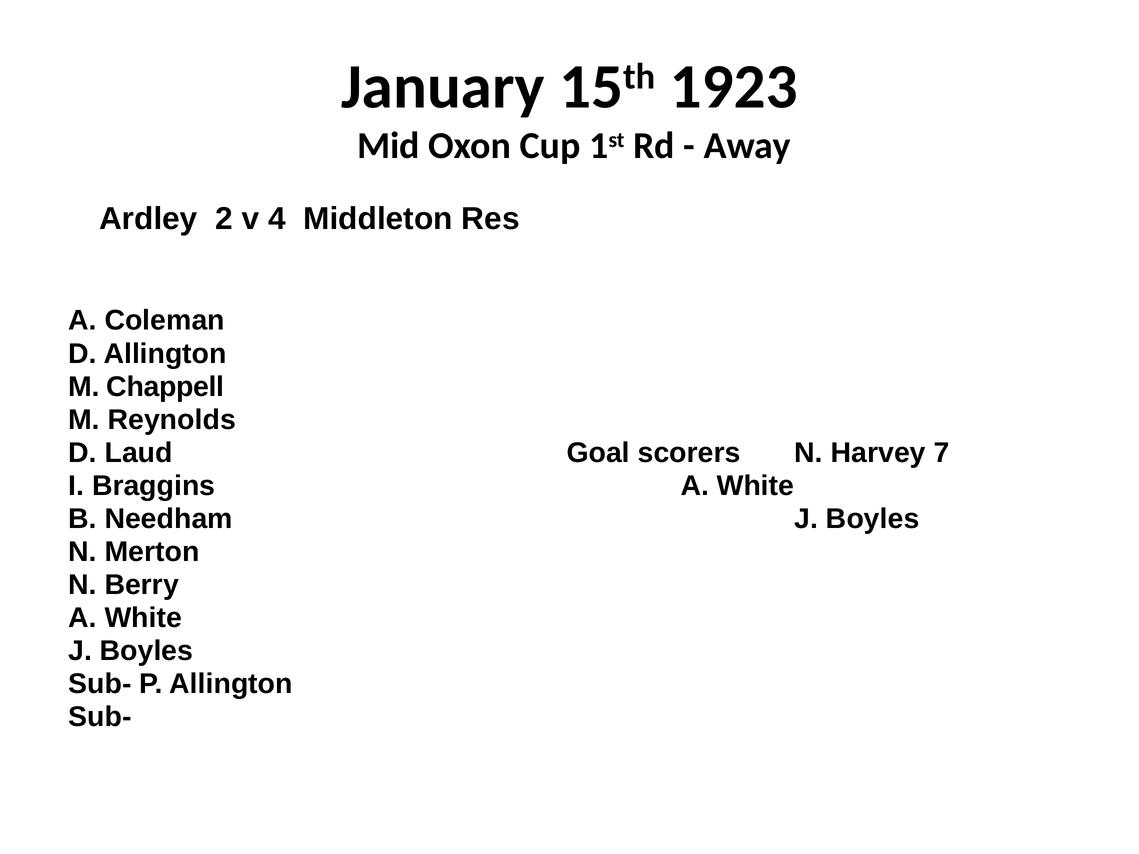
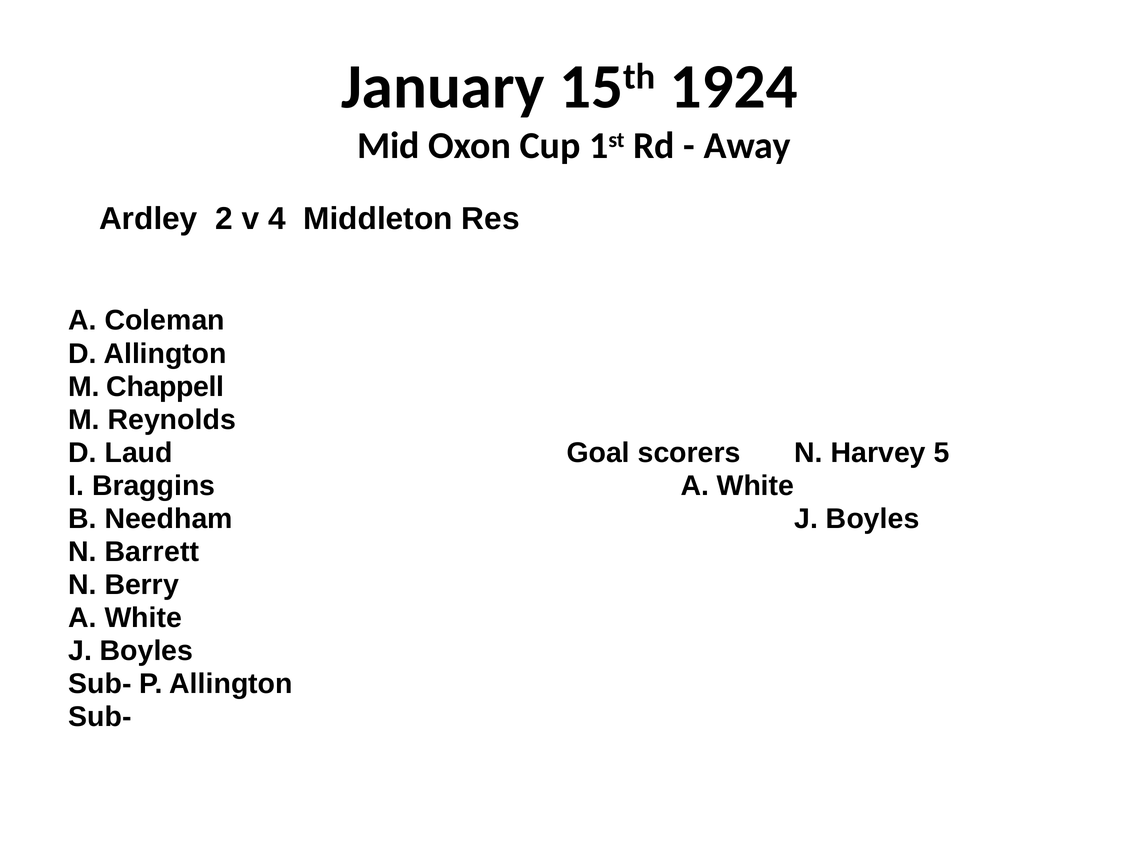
1923: 1923 -> 1924
7: 7 -> 5
Merton: Merton -> Barrett
